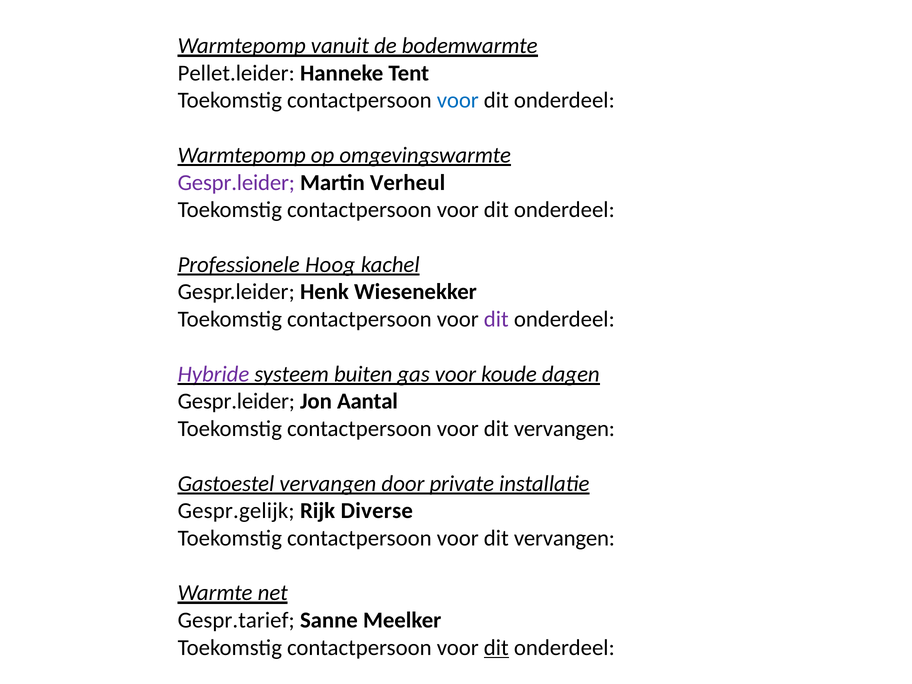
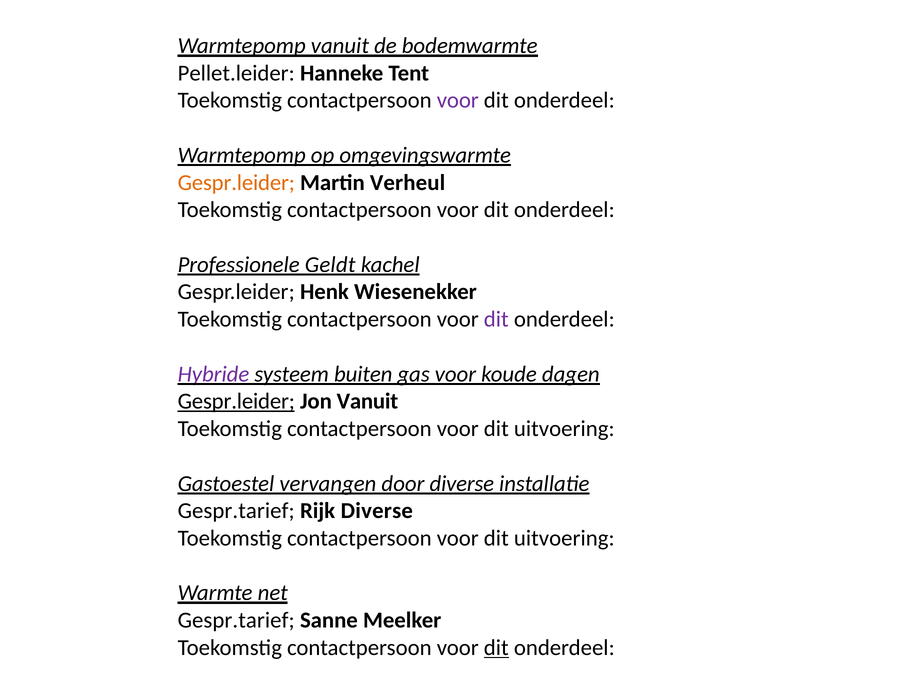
voor at (458, 100) colour: blue -> purple
Gespr.leider at (236, 183) colour: purple -> orange
Hoog: Hoog -> Geldt
Gespr.leider at (236, 401) underline: none -> present
Jon Aantal: Aantal -> Vanuit
vervangen at (564, 429): vervangen -> uitvoering
door private: private -> diverse
Gespr.gelijk at (236, 511): Gespr.gelijk -> Gespr.tarief
vervangen at (564, 538): vervangen -> uitvoering
